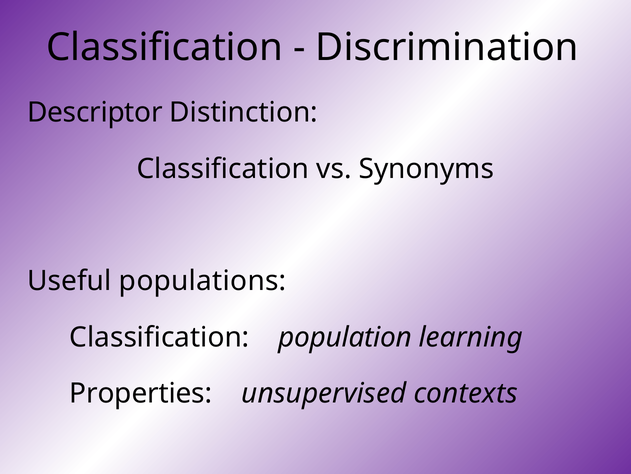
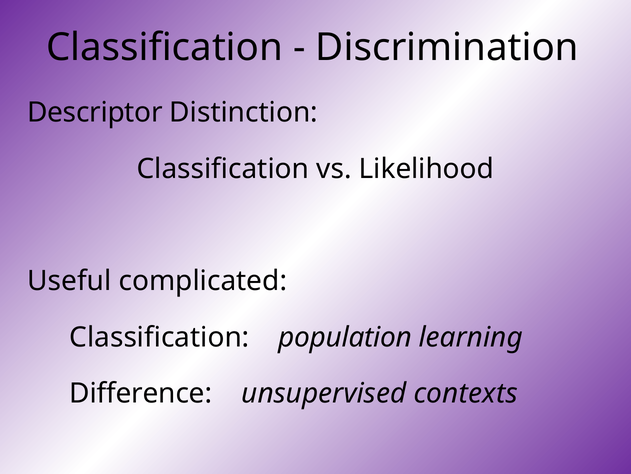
Synonyms: Synonyms -> Likelihood
populations: populations -> complicated
Properties: Properties -> Difference
